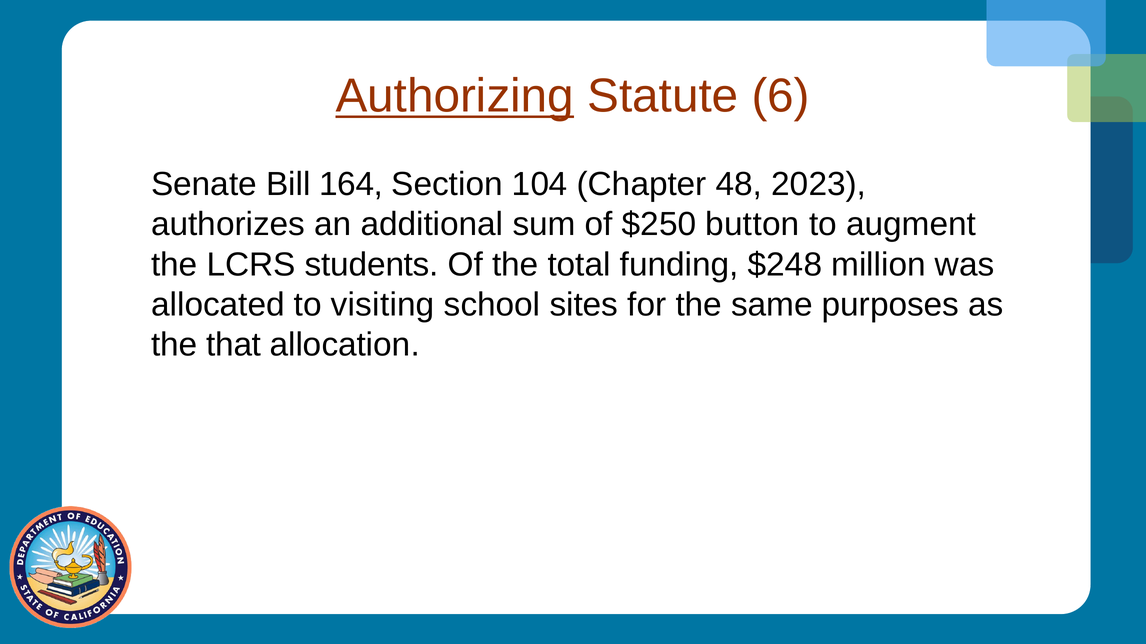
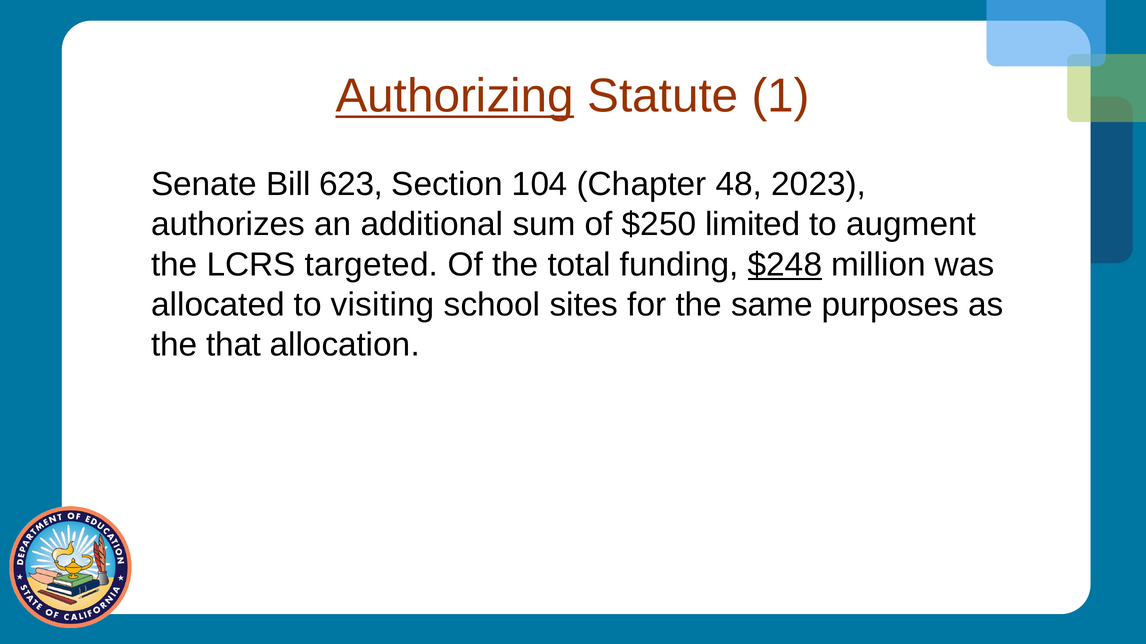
6: 6 -> 1
164: 164 -> 623
button: button -> limited
students: students -> targeted
$248 underline: none -> present
